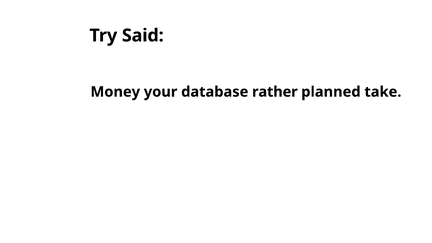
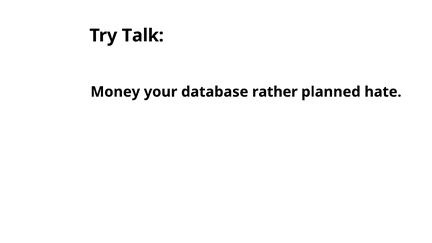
Said: Said -> Talk
take: take -> hate
